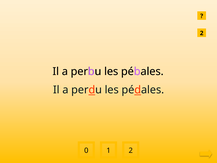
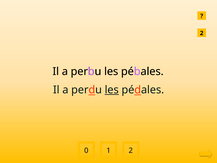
les at (112, 90) underline: none -> present
